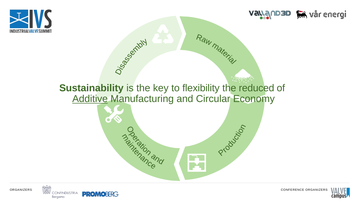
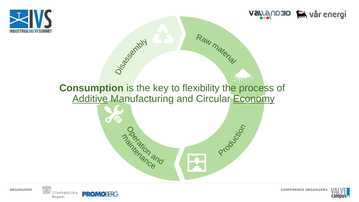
Sustainability: Sustainability -> Consumption
reduced: reduced -> process
Economy underline: none -> present
